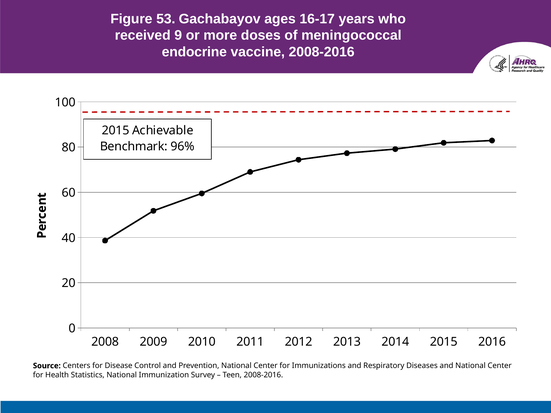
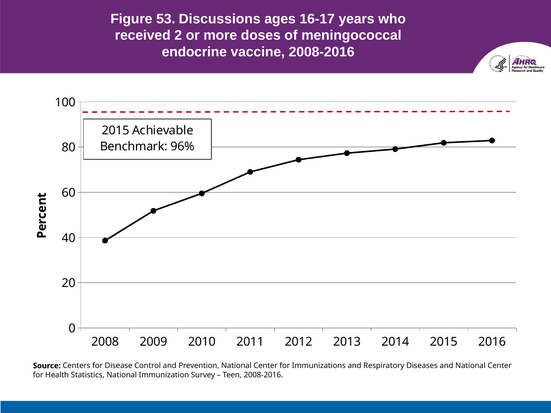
Gachabayov: Gachabayov -> Discussions
9: 9 -> 2
